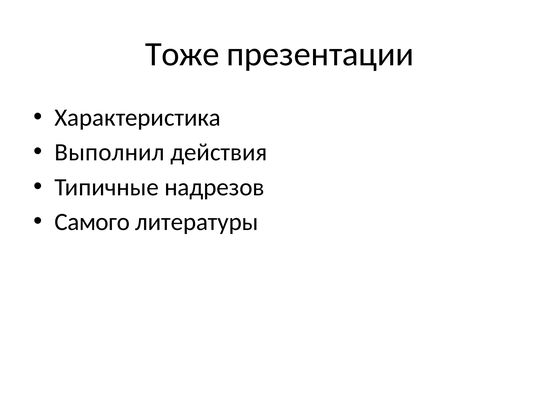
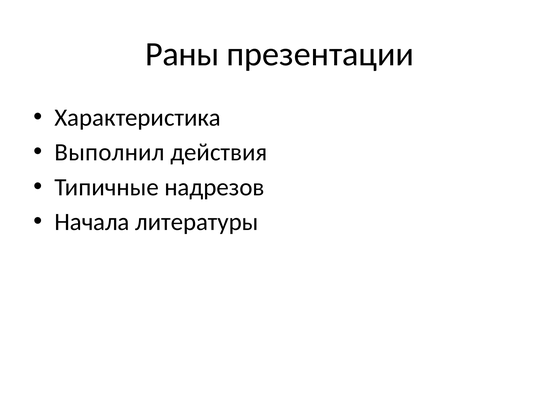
Тоже: Тоже -> Раны
Самого: Самого -> Начала
